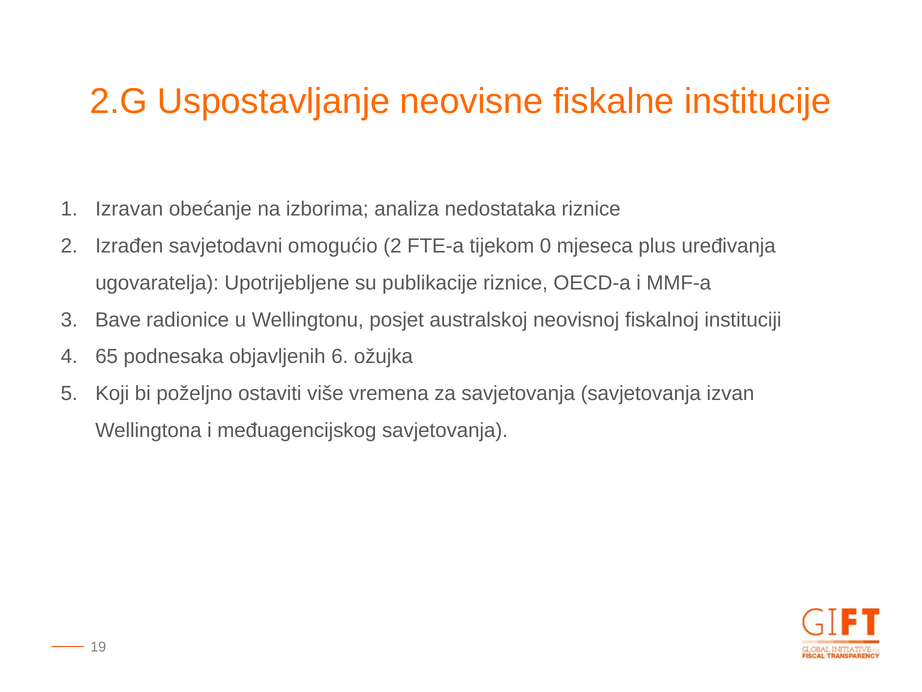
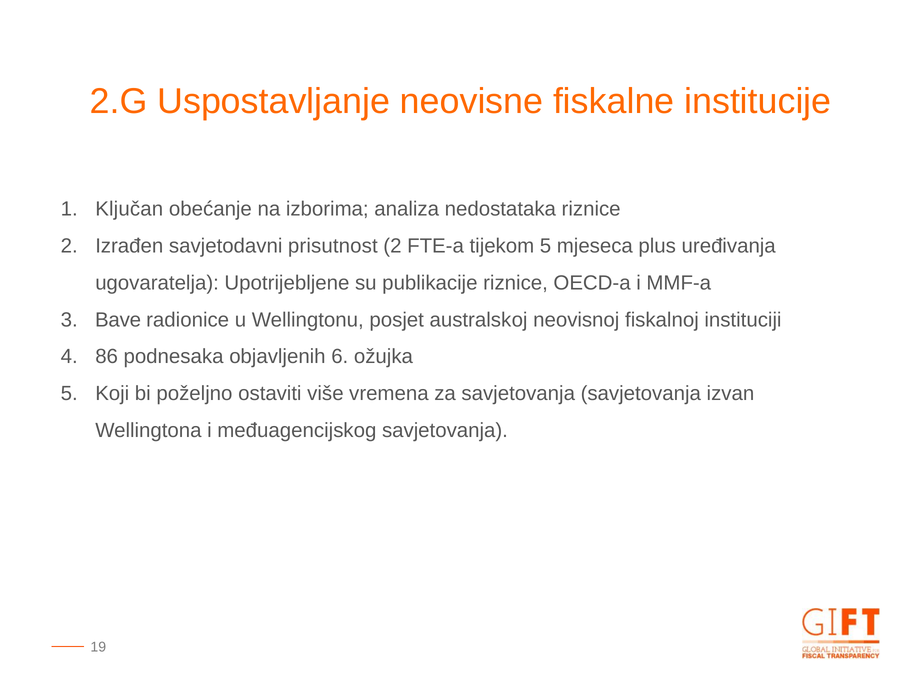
Izravan: Izravan -> Ključan
omogućio: omogućio -> prisutnost
tijekom 0: 0 -> 5
65: 65 -> 86
